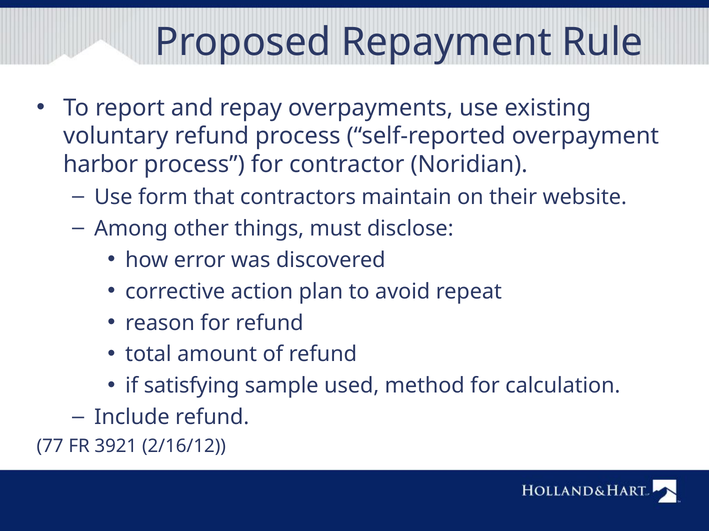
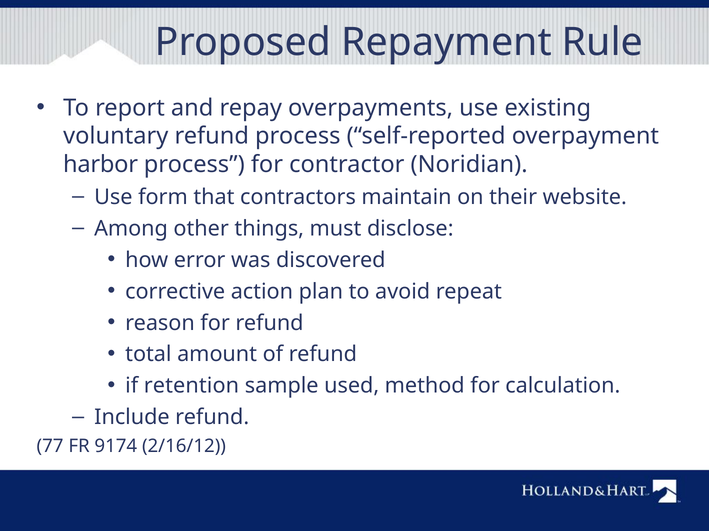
satisfying: satisfying -> retention
3921: 3921 -> 9174
